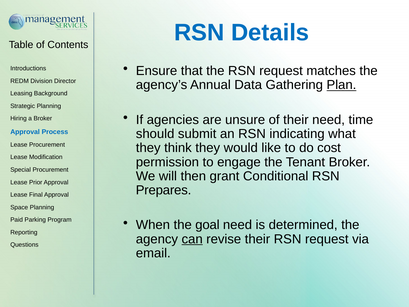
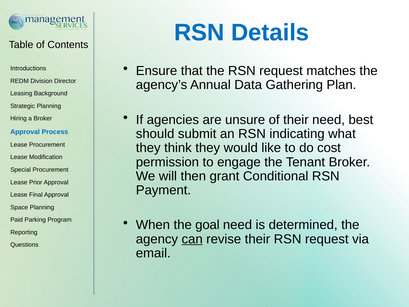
Plan underline: present -> none
time: time -> best
Prepares: Prepares -> Payment
